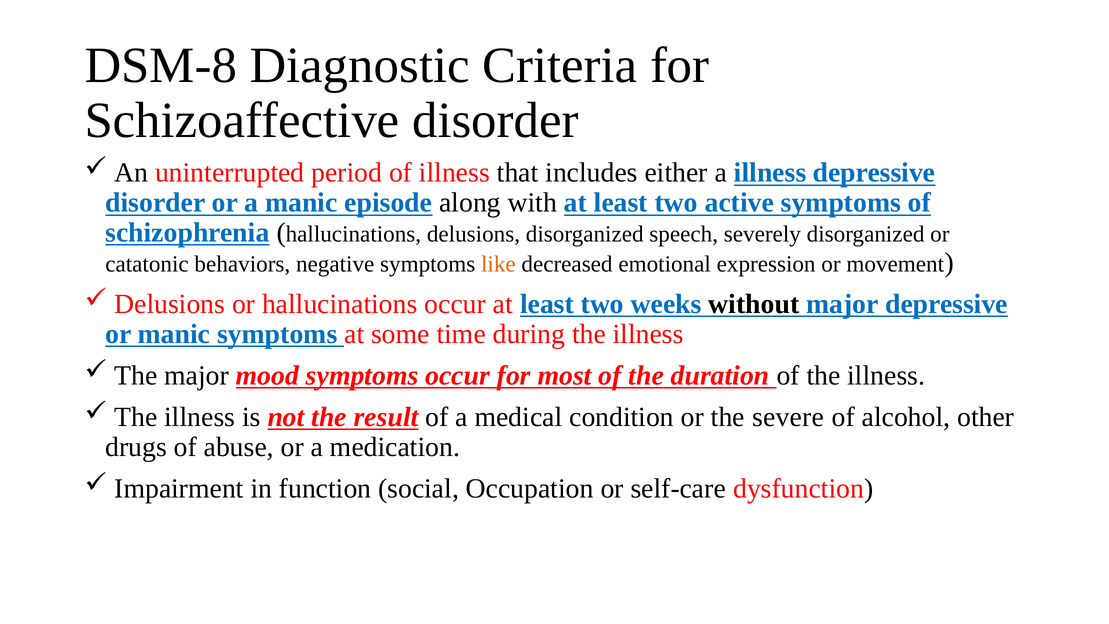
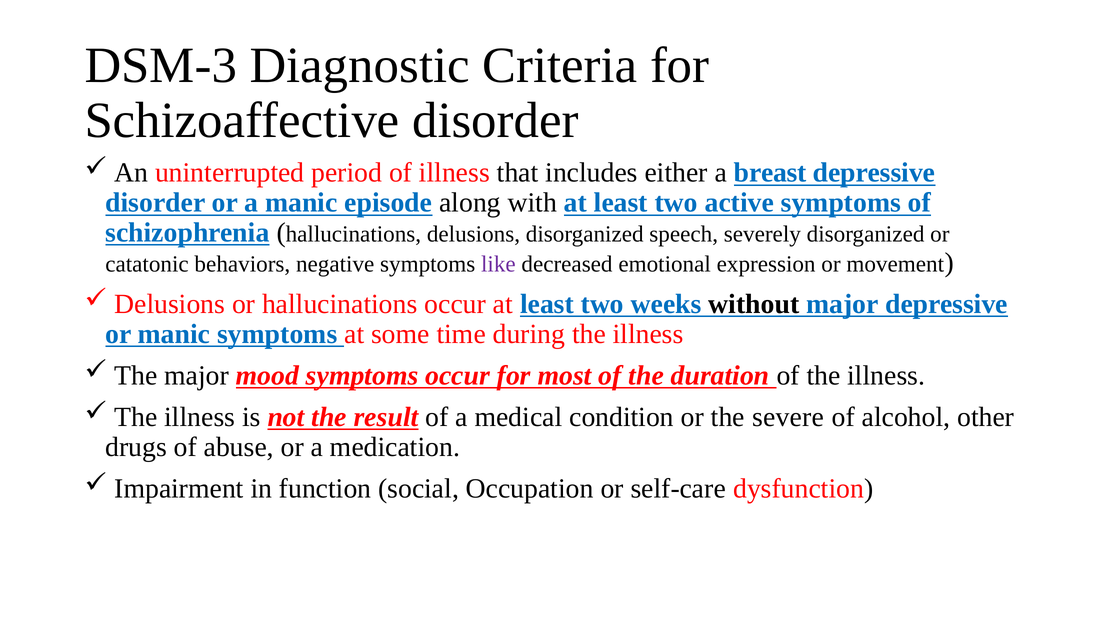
DSM-8: DSM-8 -> DSM-3
a illness: illness -> breast
like colour: orange -> purple
